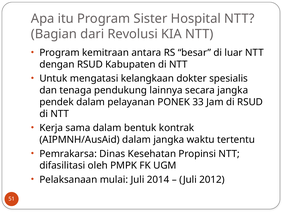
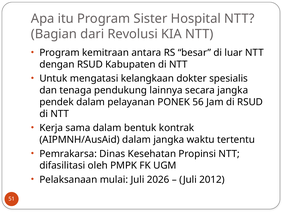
33: 33 -> 56
2014: 2014 -> 2026
